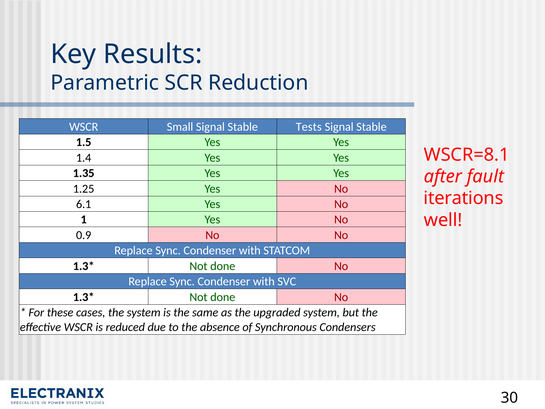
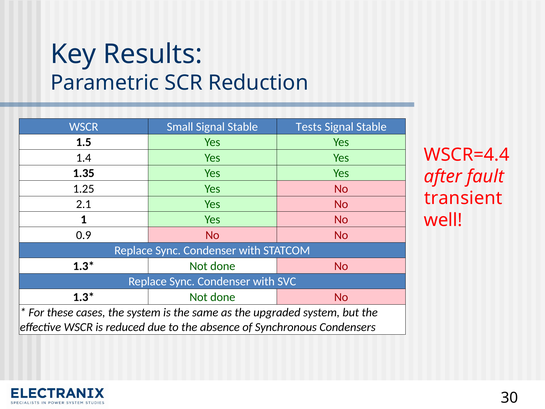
WSCR=8.1: WSCR=8.1 -> WSCR=4.4
iterations: iterations -> transient
6.1: 6.1 -> 2.1
